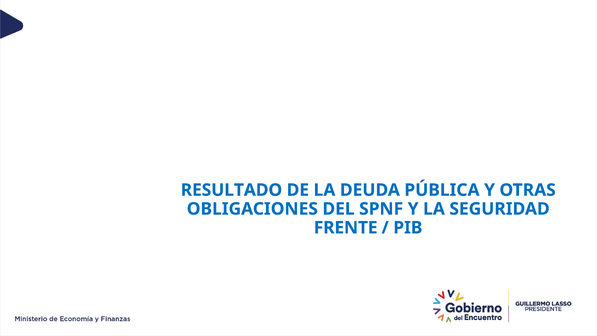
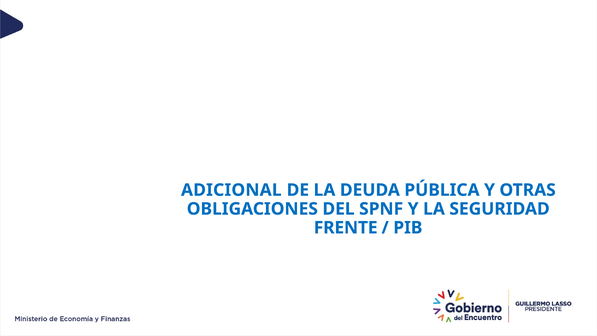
RESULTADO: RESULTADO -> ADICIONAL
